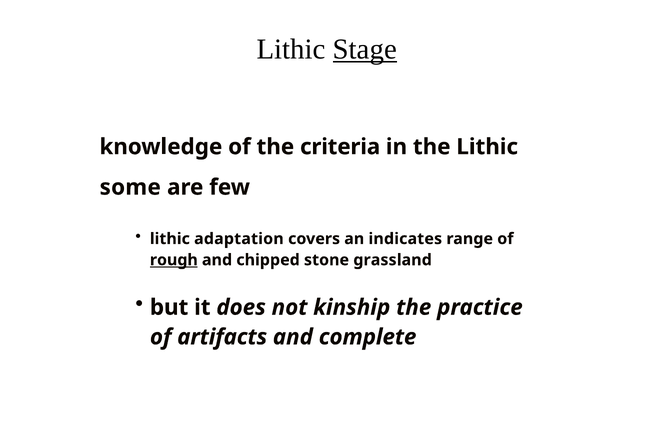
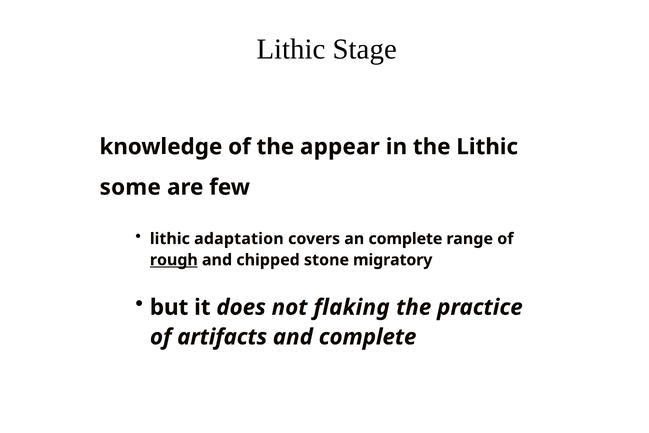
Stage underline: present -> none
criteria: criteria -> appear
an indicates: indicates -> complete
grassland: grassland -> migratory
kinship: kinship -> flaking
